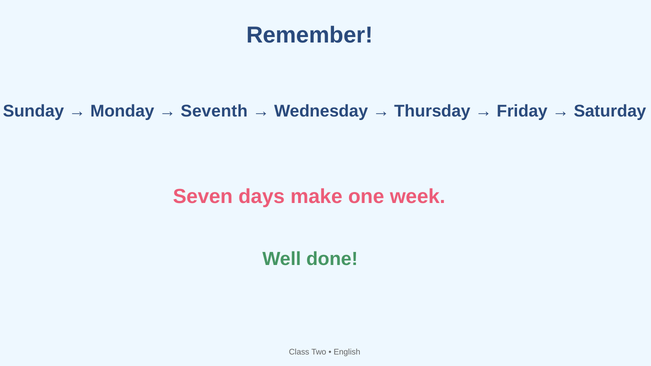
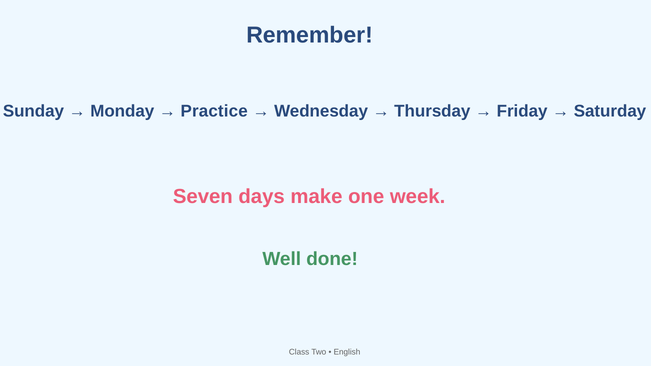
Seventh: Seventh -> Practice
